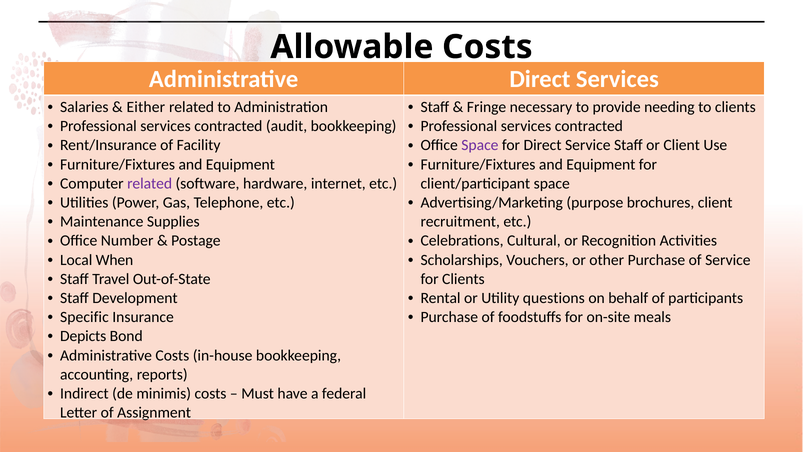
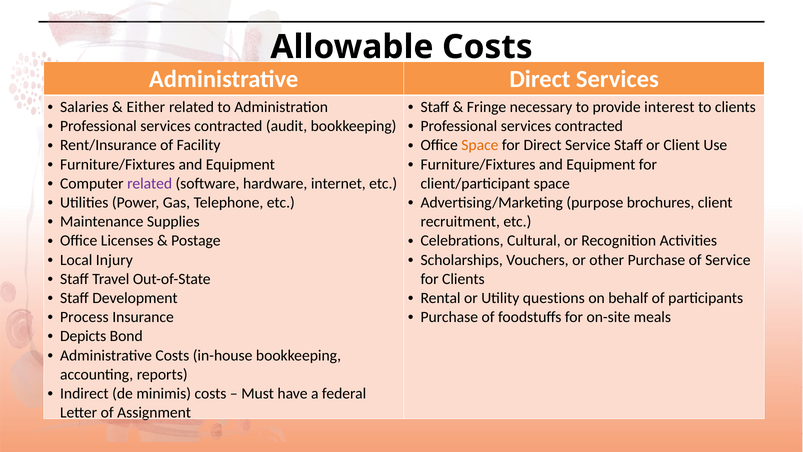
needing: needing -> interest
Space at (480, 145) colour: purple -> orange
Number: Number -> Licenses
When: When -> Injury
Specific: Specific -> Process
